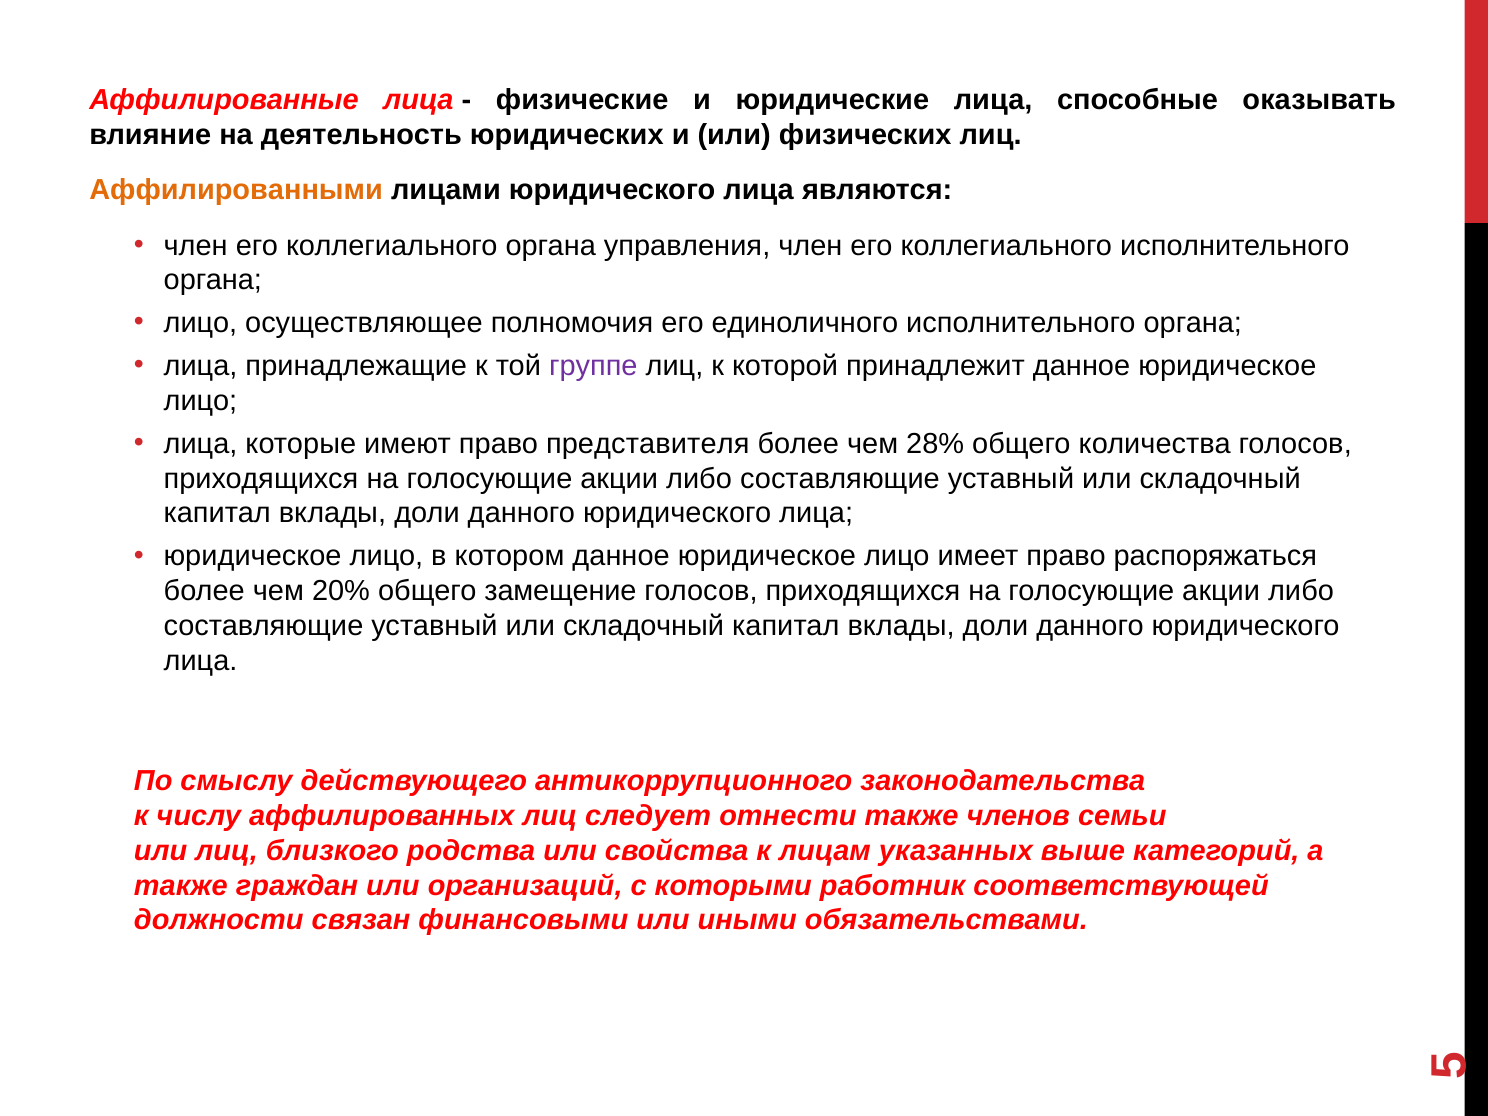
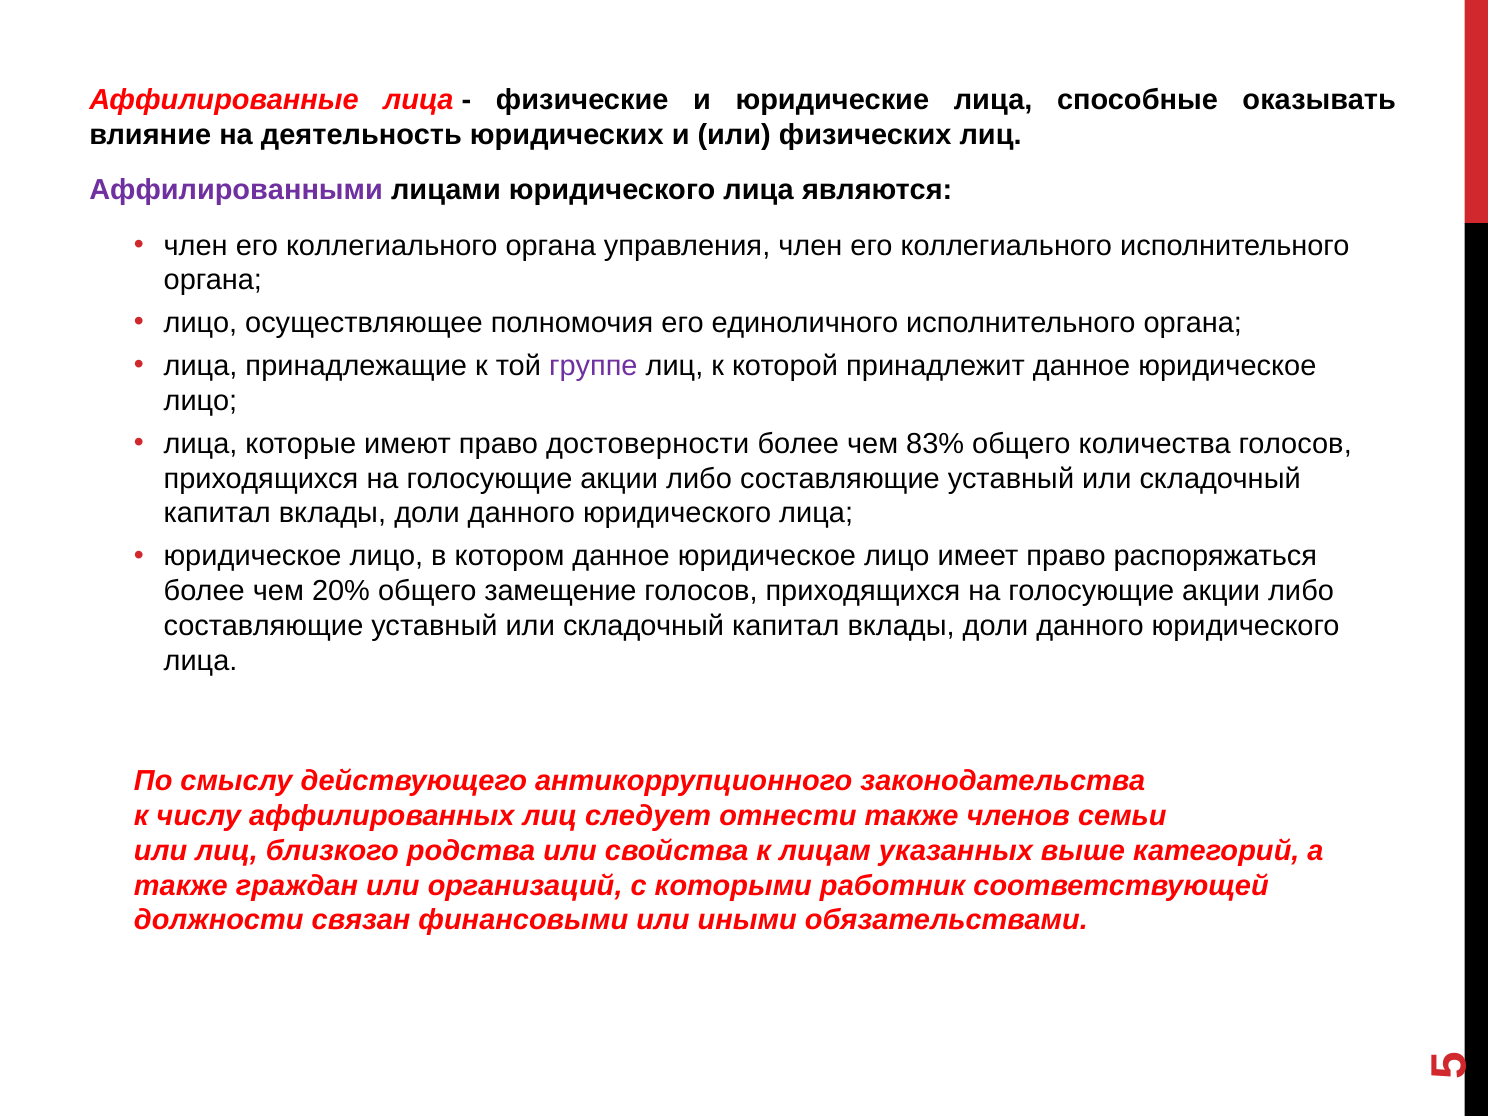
Аффилированными colour: orange -> purple
представителя: представителя -> достоверности
28%: 28% -> 83%
